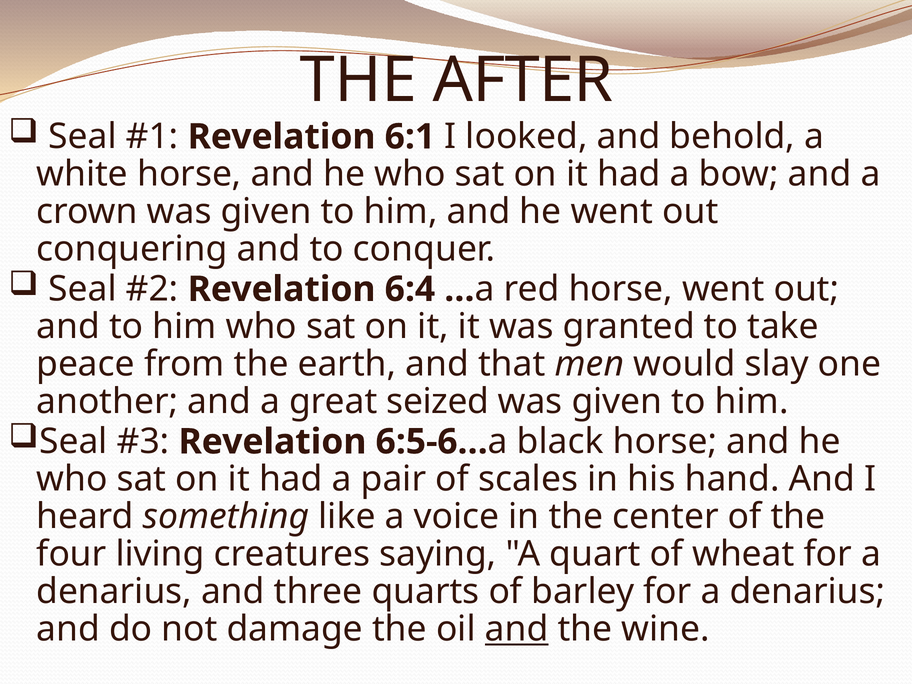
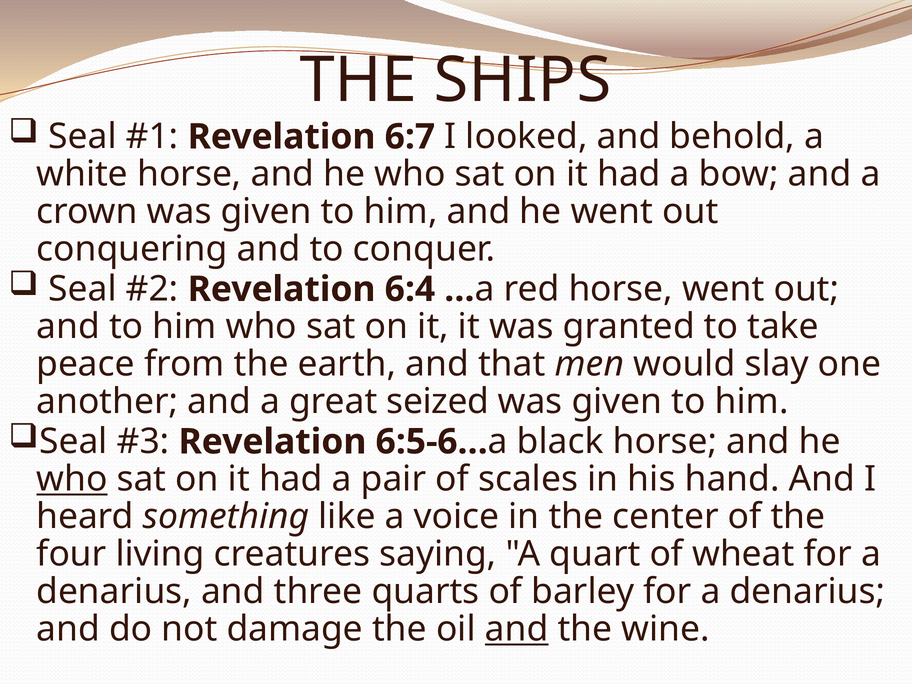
AFTER: AFTER -> SHIPS
6:1: 6:1 -> 6:7
who at (72, 479) underline: none -> present
